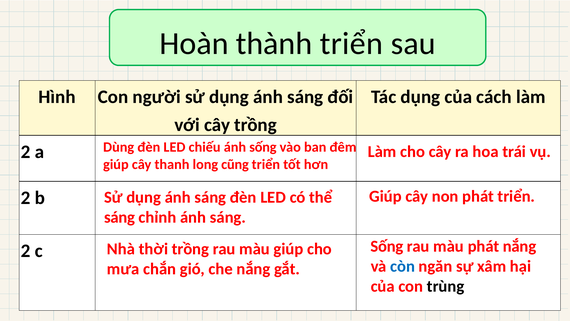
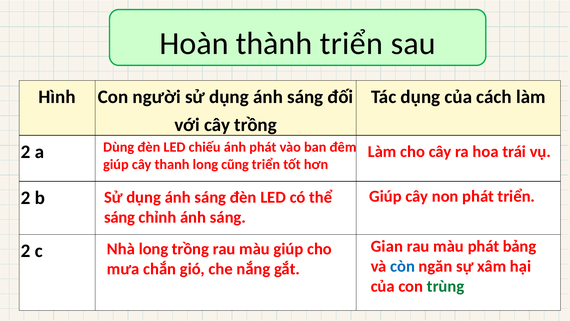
ánh sống: sống -> phát
Sống at (387, 246): Sống -> Gian
phát nắng: nắng -> bảng
Nhà thời: thời -> long
trùng colour: black -> green
